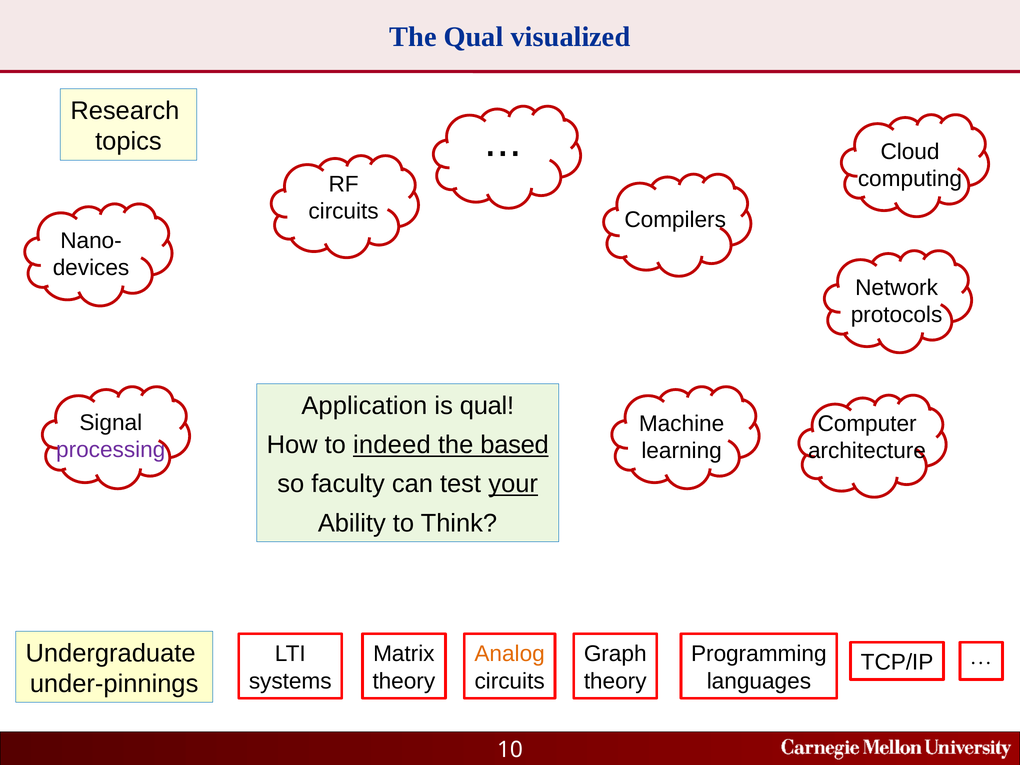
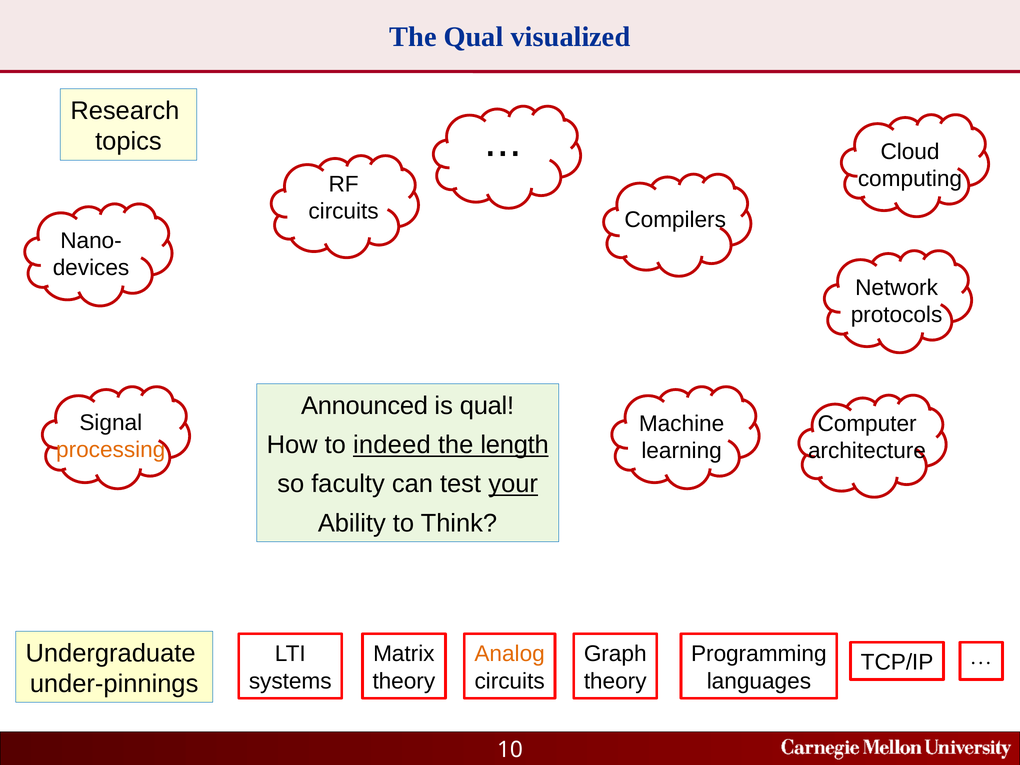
Application: Application -> Announced
based: based -> length
processing colour: purple -> orange
